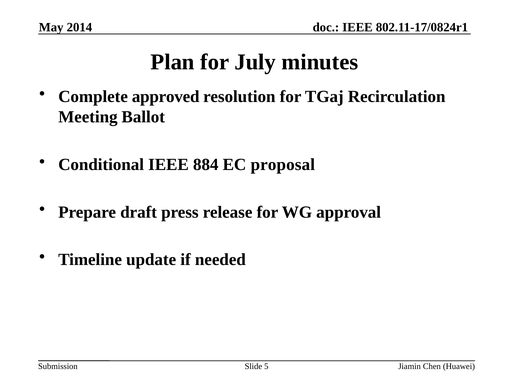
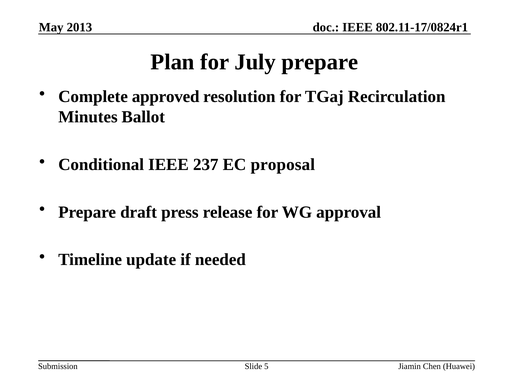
2014: 2014 -> 2013
July minutes: minutes -> prepare
Meeting: Meeting -> Minutes
884: 884 -> 237
